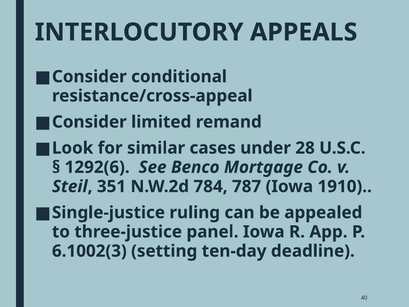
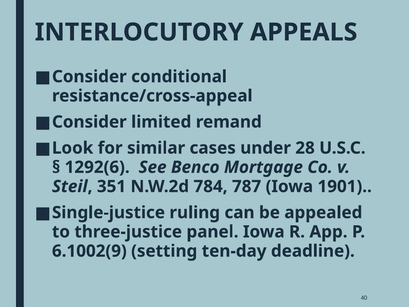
1910: 1910 -> 1901
6.1002(3: 6.1002(3 -> 6.1002(9
